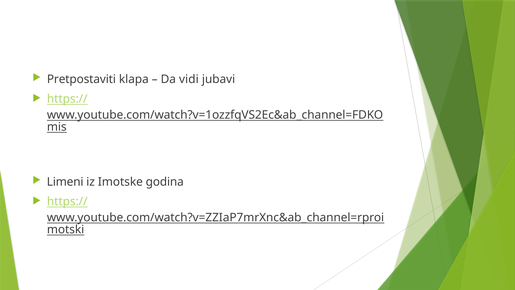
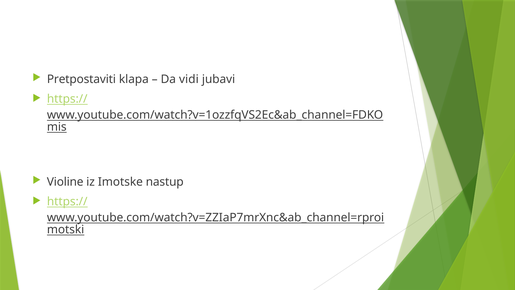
Limeni: Limeni -> Violine
godina: godina -> nastup
